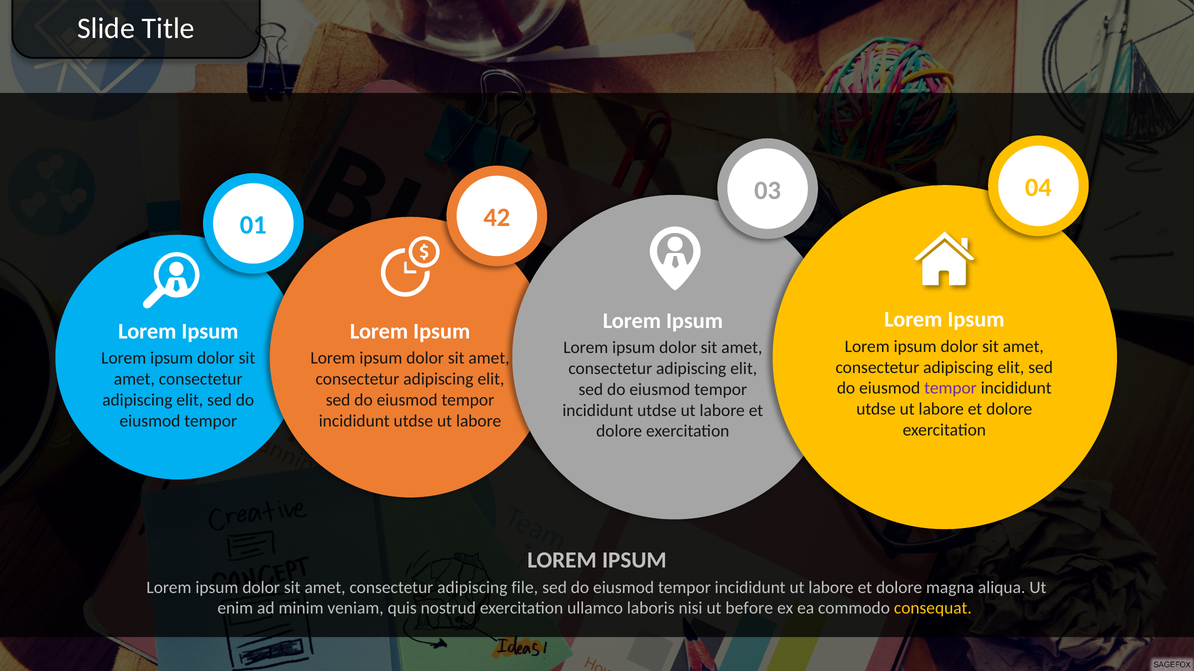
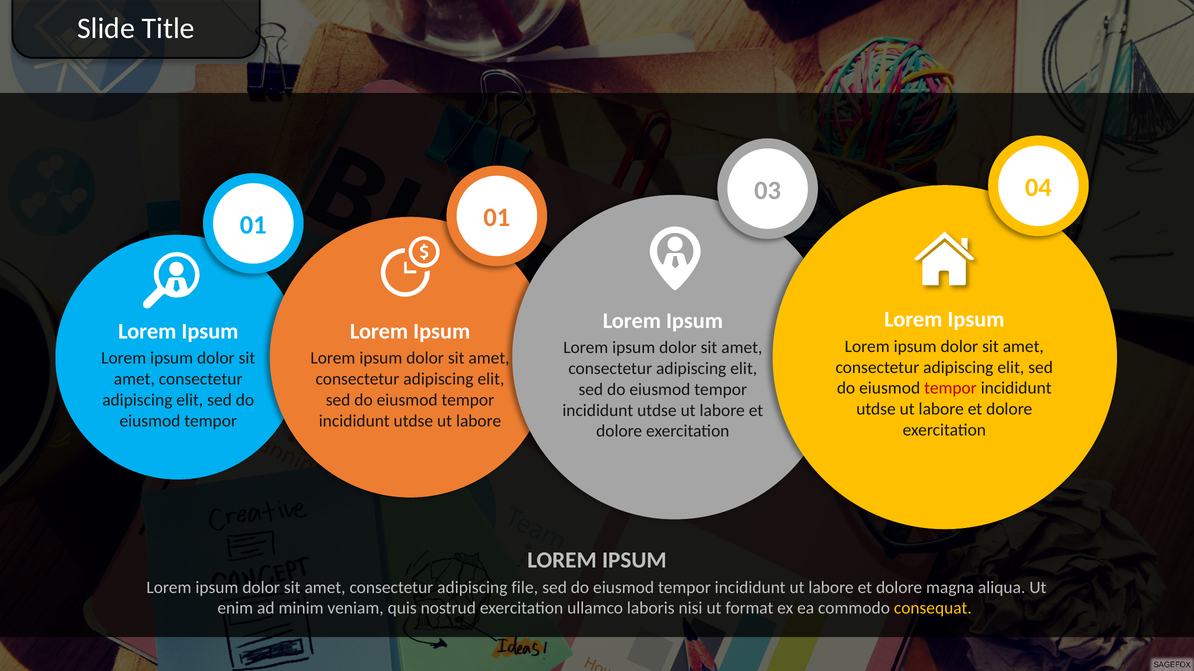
01 42: 42 -> 01
tempor at (950, 389) colour: purple -> red
before: before -> format
